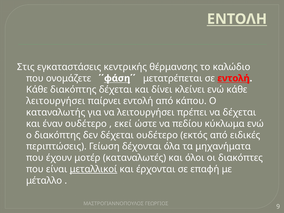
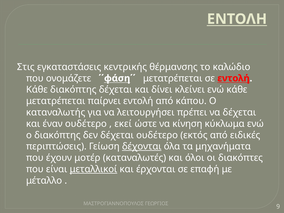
λειτουργήσει at (56, 101): λειτουργήσει -> μετατρέπεται
πεδίου: πεδίου -> κίνηση
δέχονται underline: none -> present
